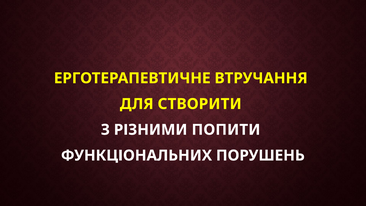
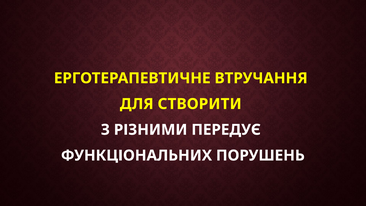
ПОПИТИ: ПОПИТИ -> ПЕРЕДУЄ
